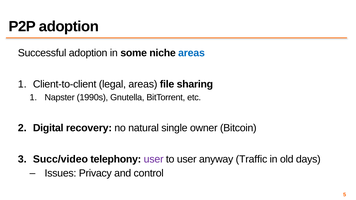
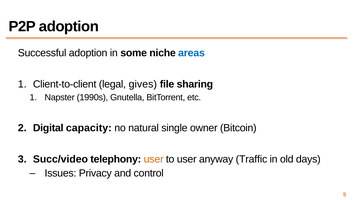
legal areas: areas -> gives
recovery: recovery -> capacity
user at (154, 159) colour: purple -> orange
